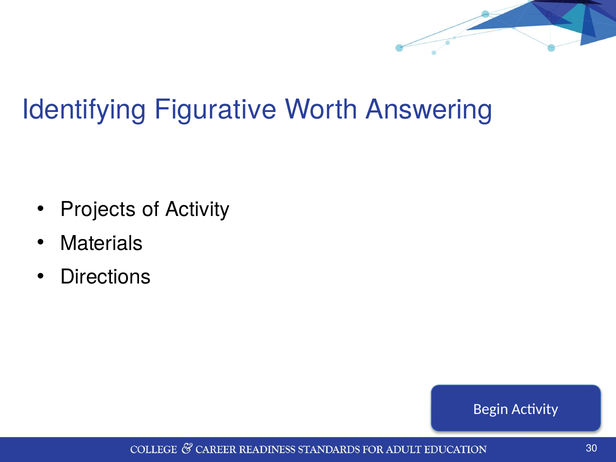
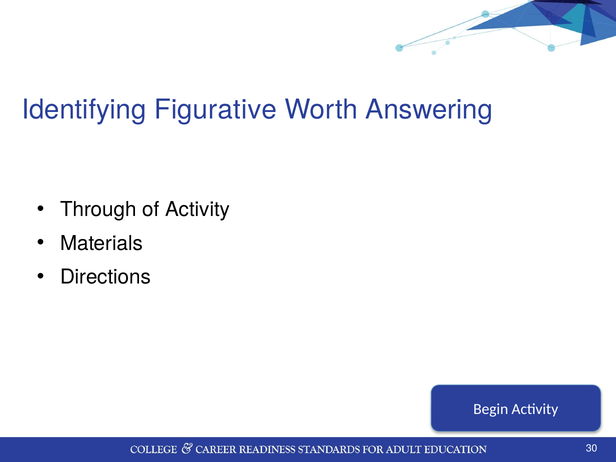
Projects: Projects -> Through
